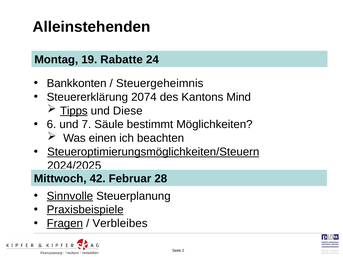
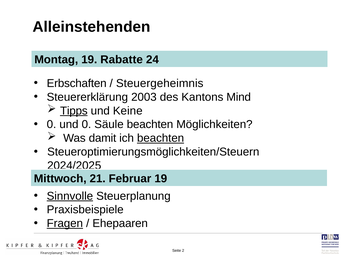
Bankkonten: Bankkonten -> Erbschaften
2074: 2074 -> 2003
Diese: Diese -> Keine
6 at (51, 125): 6 -> 0
und 7: 7 -> 0
Säule bestimmt: bestimmt -> beachten
einen: einen -> damit
beachten at (161, 138) underline: none -> present
Steueroptimierungsmöglichkeiten/Steuern underline: present -> none
42: 42 -> 21
Februar 28: 28 -> 19
Praxisbeispiele underline: present -> none
Verbleibes: Verbleibes -> Ehepaaren
